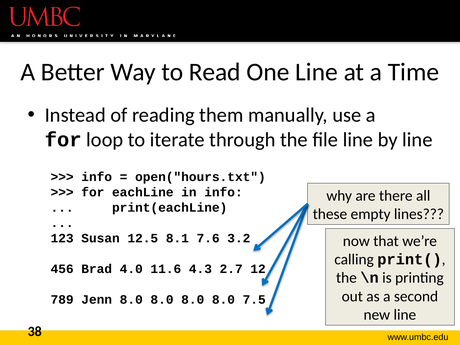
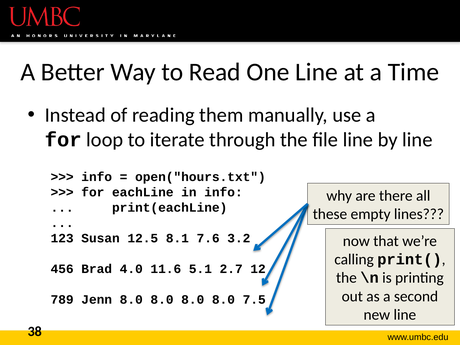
4.3: 4.3 -> 5.1
